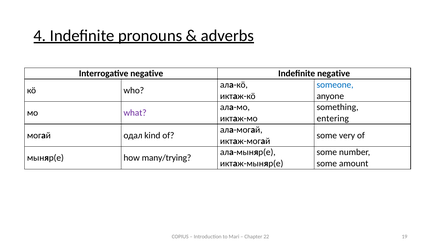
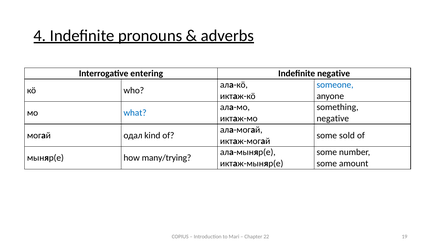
Interrogative negative: negative -> entering
what colour: purple -> blue
entering at (333, 119): entering -> negative
very: very -> sold
